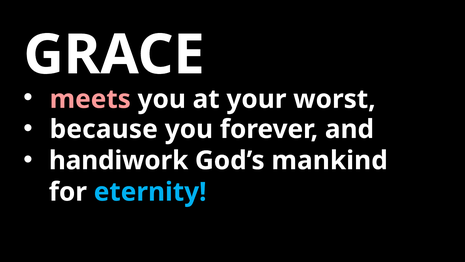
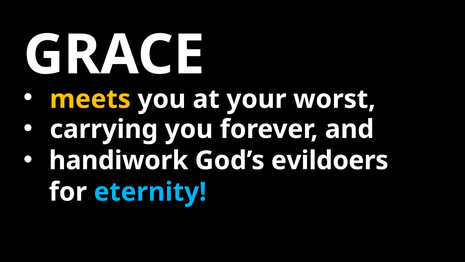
meets colour: pink -> yellow
because: because -> carrying
mankind: mankind -> evildoers
